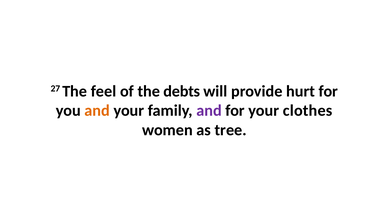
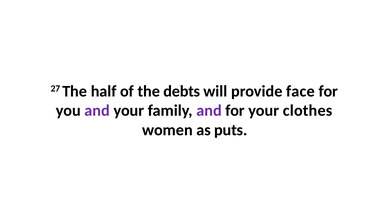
feel: feel -> half
hurt: hurt -> face
and at (97, 111) colour: orange -> purple
tree: tree -> puts
